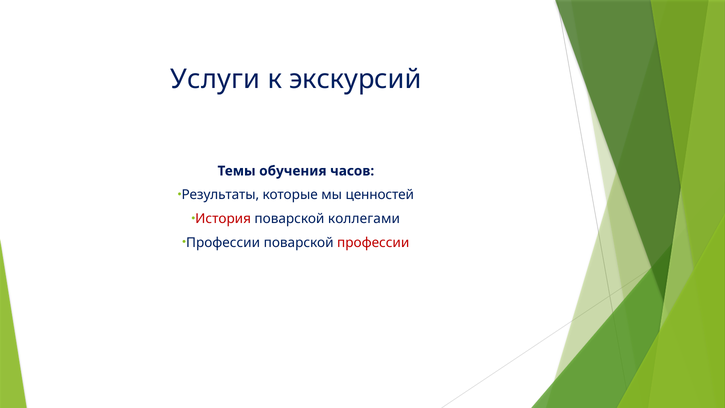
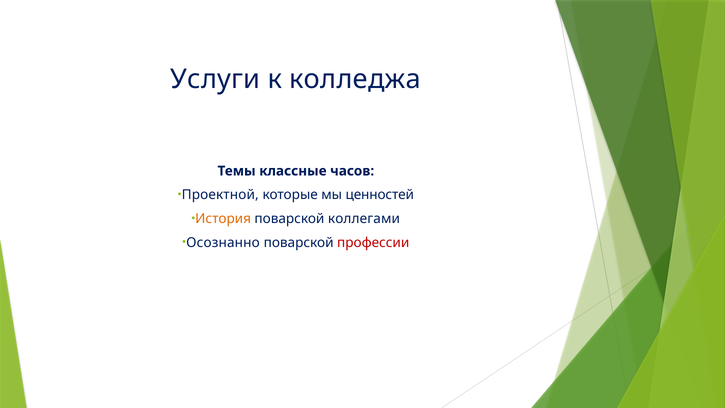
экскурсий: экскурсий -> колледжа
обучения: обучения -> классные
Результаты: Результаты -> Проектной
История colour: red -> orange
Профессии at (223, 242): Профессии -> Осознанно
